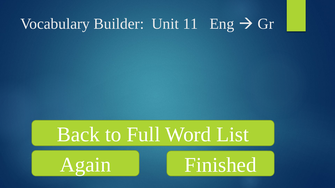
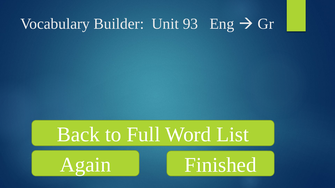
11: 11 -> 93
